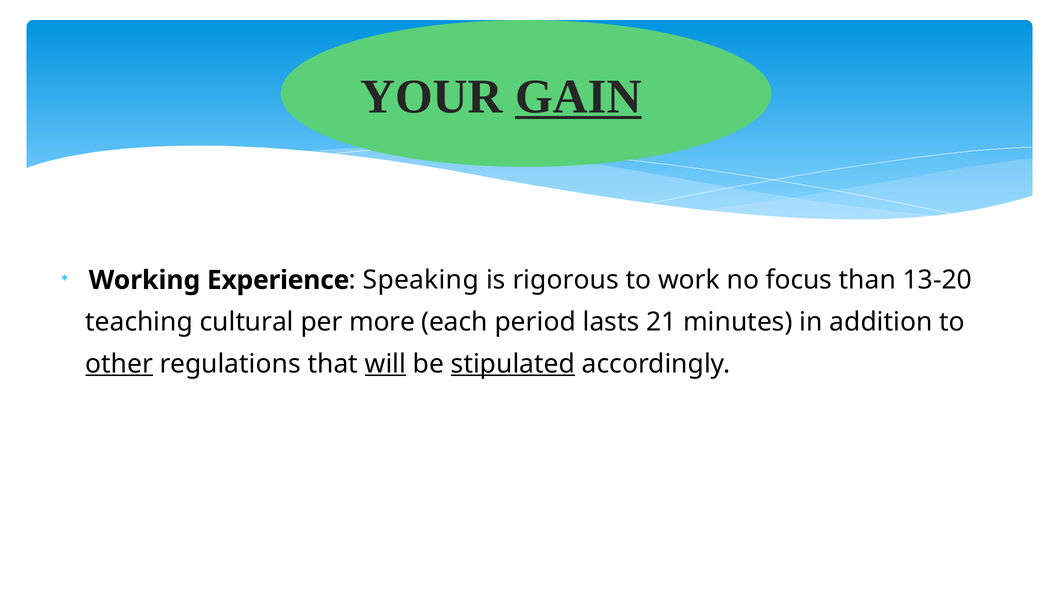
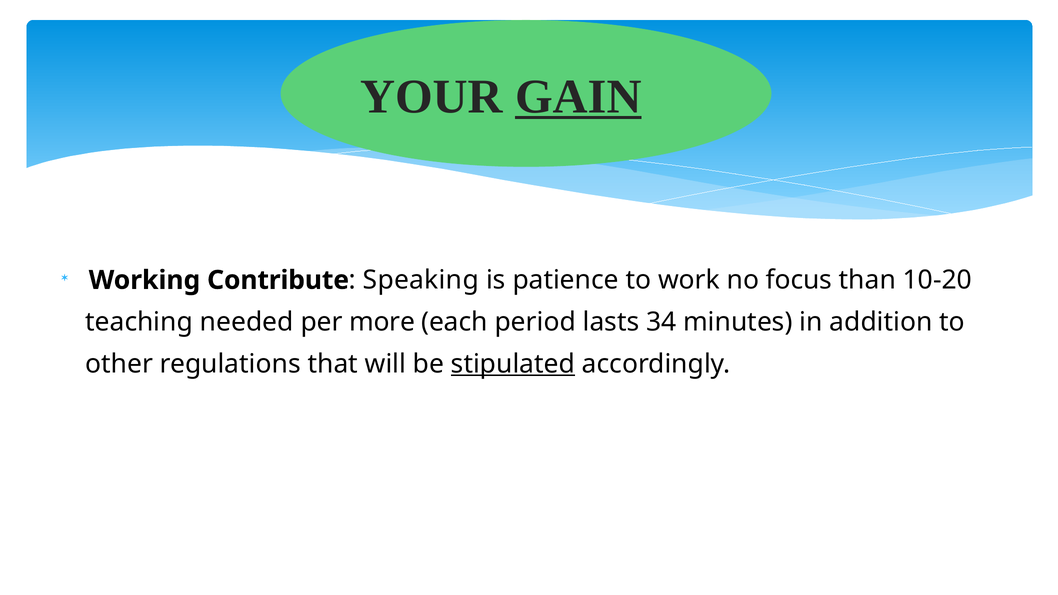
Experience: Experience -> Contribute
rigorous: rigorous -> patience
13-20: 13-20 -> 10-20
cultural: cultural -> needed
21: 21 -> 34
other underline: present -> none
will underline: present -> none
